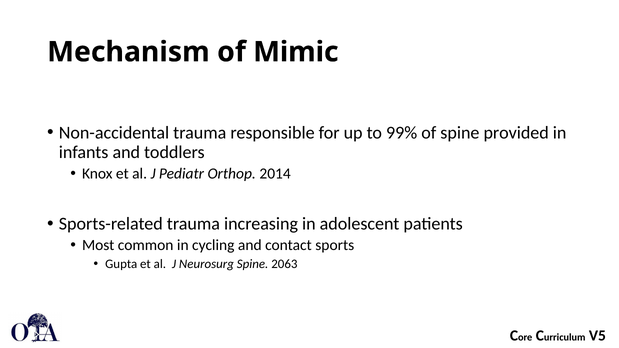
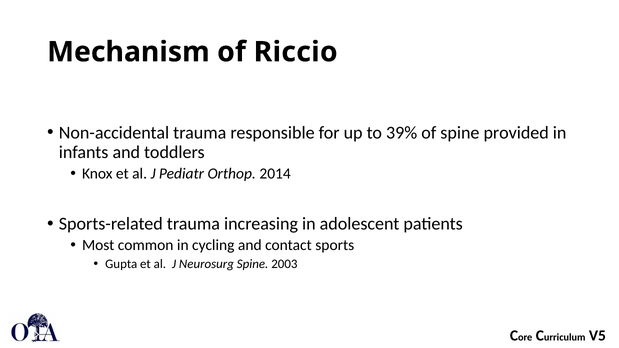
Mimic: Mimic -> Riccio
99%: 99% -> 39%
2063: 2063 -> 2003
